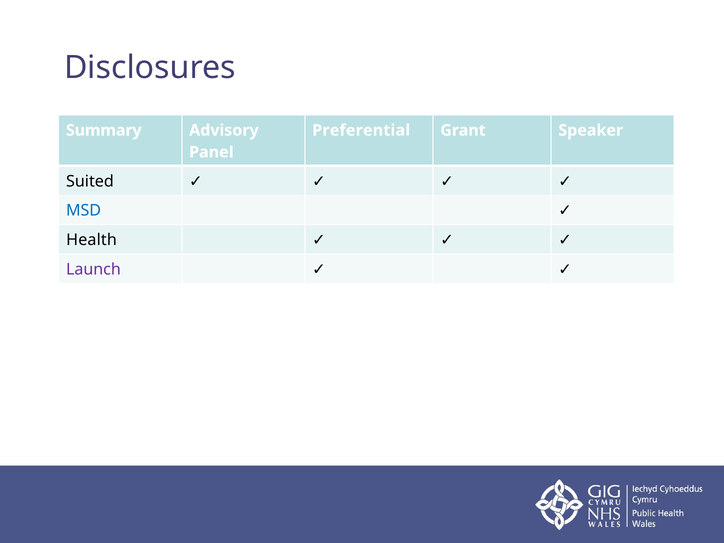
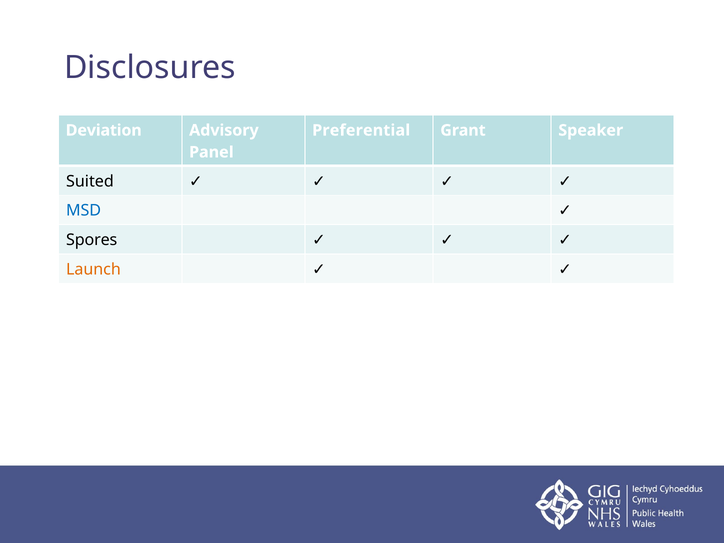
Summary: Summary -> Deviation
Health: Health -> Spores
Launch colour: purple -> orange
